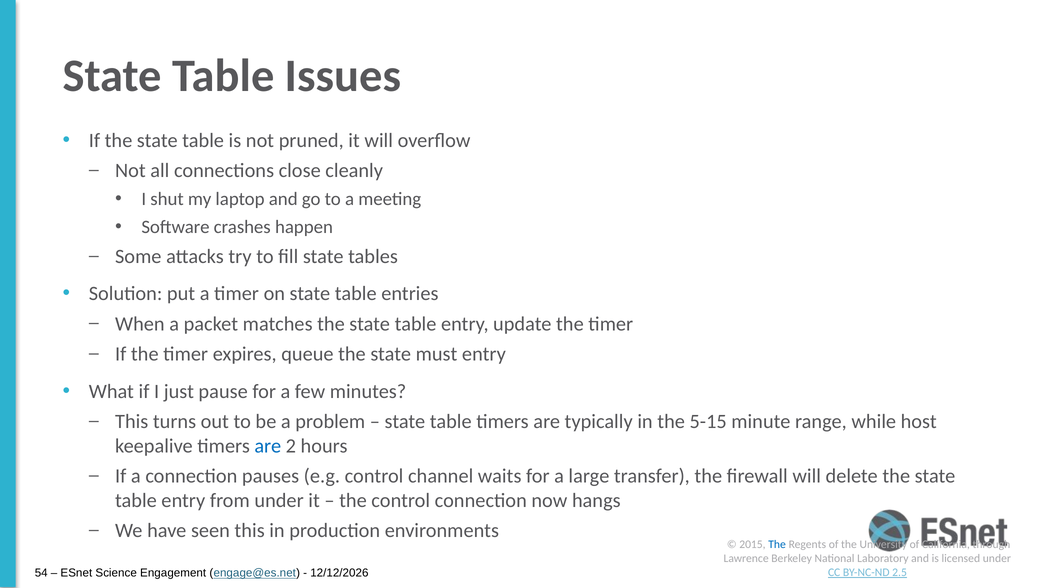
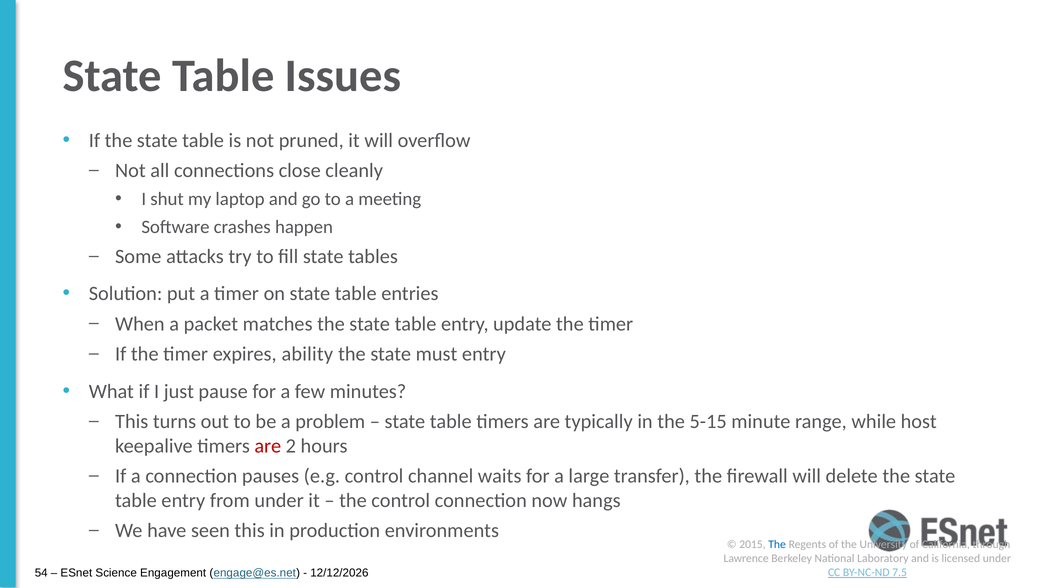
queue: queue -> ability
are at (268, 446) colour: blue -> red
2.5: 2.5 -> 7.5
